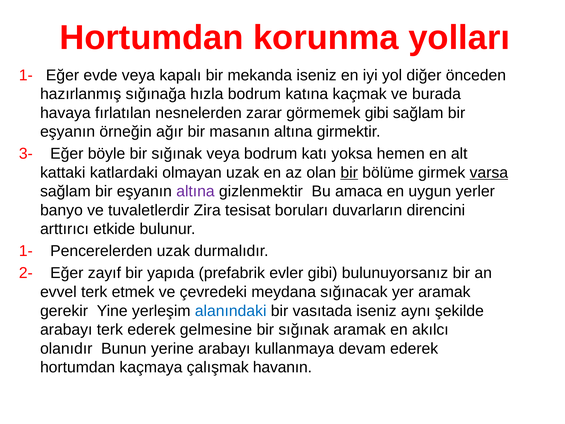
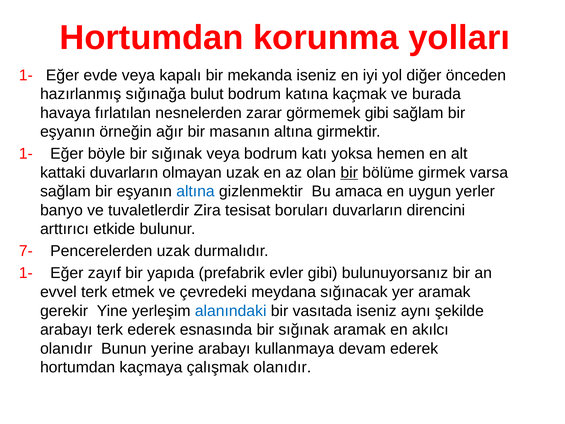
hızla: hızla -> bulut
3- at (26, 154): 3- -> 1-
kattaki katlardaki: katlardaki -> duvarların
varsa underline: present -> none
altına at (195, 191) colour: purple -> blue
1- at (26, 251): 1- -> 7-
2- at (26, 273): 2- -> 1-
gelmesine: gelmesine -> esnasında
çalışmak havanın: havanın -> olanıdır
